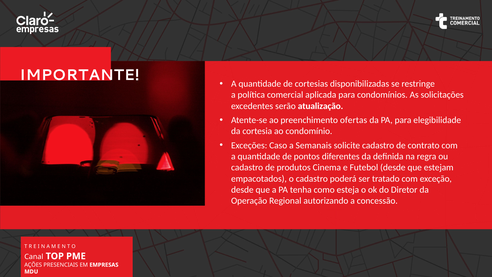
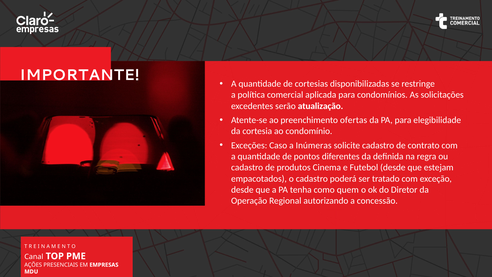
Semanais: Semanais -> Inúmeras
esteja: esteja -> quem
